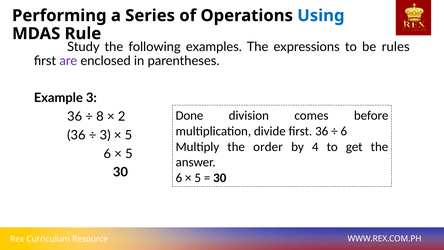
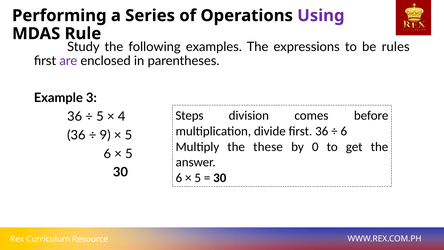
Using colour: blue -> purple
Done: Done -> Steps
8 at (100, 116): 8 -> 5
2: 2 -> 4
3 at (105, 135): 3 -> 9
order: order -> these
4: 4 -> 0
